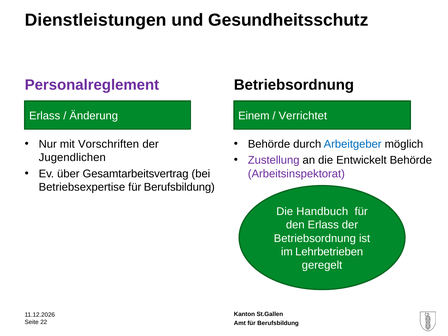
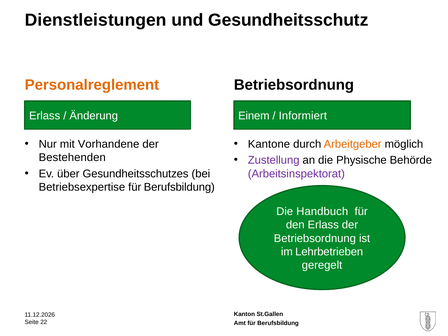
Personalreglement colour: purple -> orange
Verrichtet: Verrichtet -> Informiert
Vorschriften: Vorschriften -> Vorhandene
Behörde at (269, 144): Behörde -> Kantone
Arbeitgeber colour: blue -> orange
Jugendlichen: Jugendlichen -> Bestehenden
Entwickelt: Entwickelt -> Physische
Gesamtarbeitsvertrag: Gesamtarbeitsvertrag -> Gesundheitsschutzes
